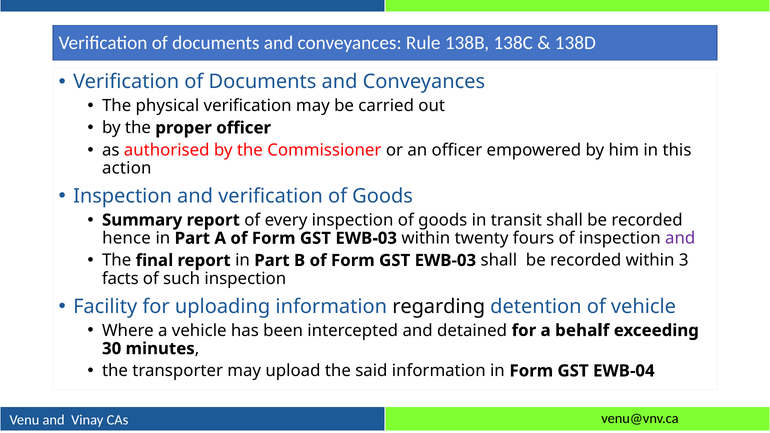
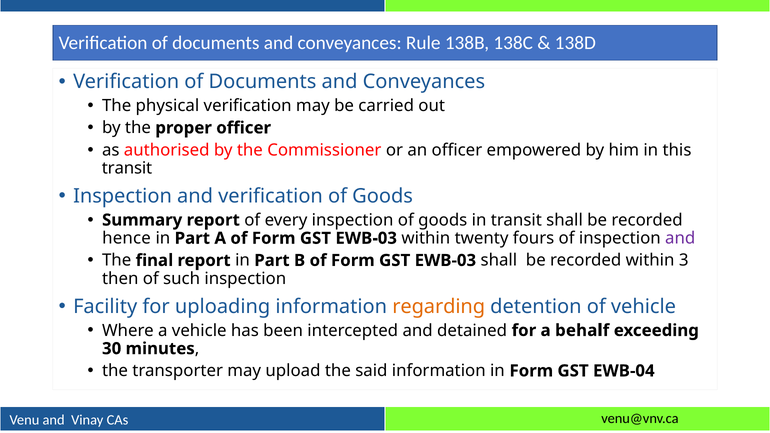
action at (127, 168): action -> transit
facts: facts -> then
regarding colour: black -> orange
